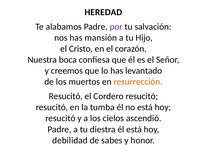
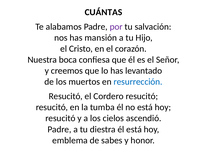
HEREDAD: HEREDAD -> CUÁNTAS
resurrección colour: orange -> blue
debilidad: debilidad -> emblema
